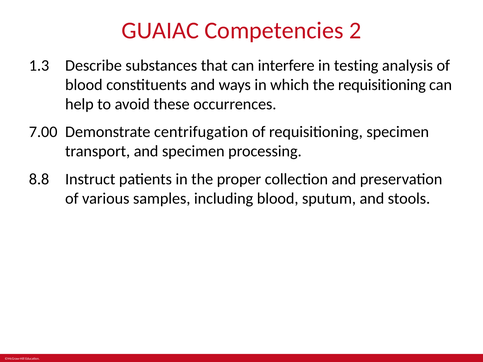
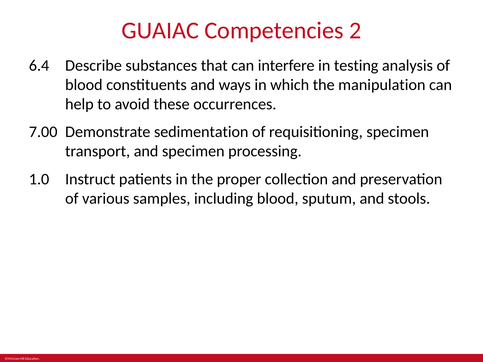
1.3: 1.3 -> 6.4
the requisitioning: requisitioning -> manipulation
centrifugation: centrifugation -> sedimentation
8.8: 8.8 -> 1.0
